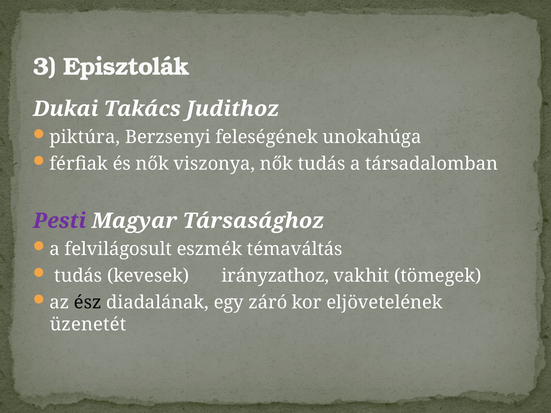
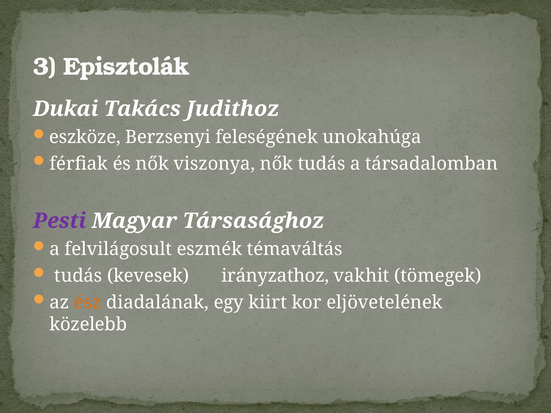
piktúra: piktúra -> eszköze
ész colour: black -> orange
záró: záró -> kiirt
üzenetét: üzenetét -> közelebb
